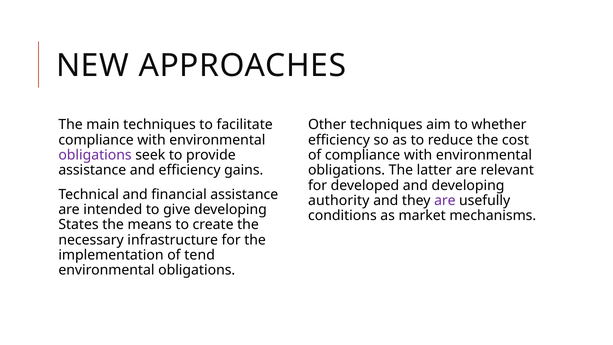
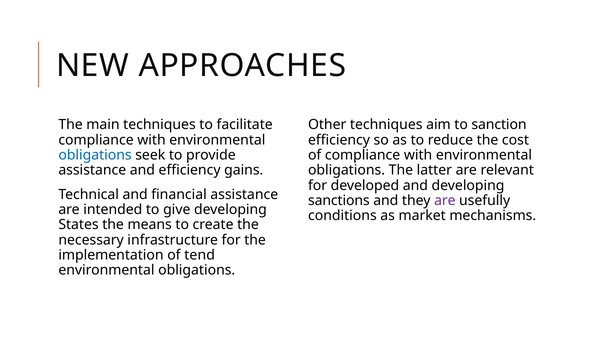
whether: whether -> sanction
obligations at (95, 155) colour: purple -> blue
authority: authority -> sanctions
